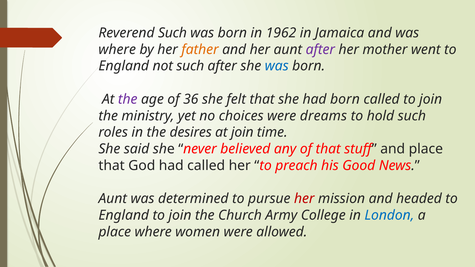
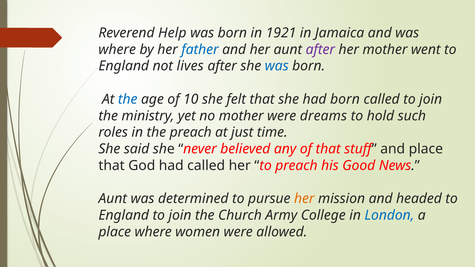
Reverend Such: Such -> Help
1962: 1962 -> 1921
father colour: orange -> blue
not such: such -> lives
the at (128, 99) colour: purple -> blue
36: 36 -> 10
no choices: choices -> mother
the desires: desires -> preach
at join: join -> just
her at (304, 199) colour: red -> orange
